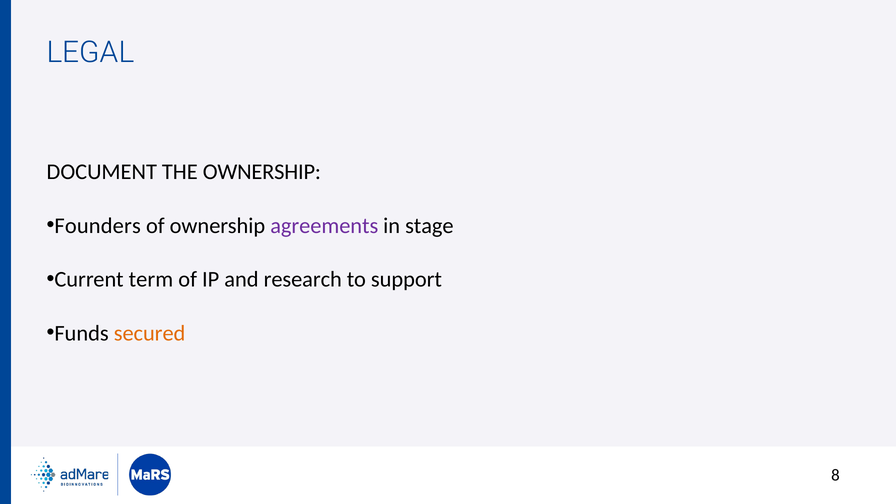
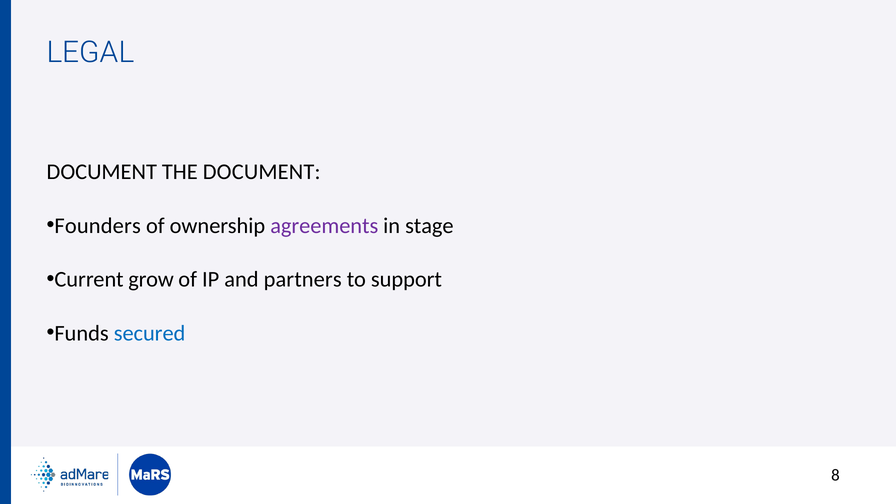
THE OWNERSHIP: OWNERSHIP -> DOCUMENT
term: term -> grow
research: research -> partners
secured colour: orange -> blue
